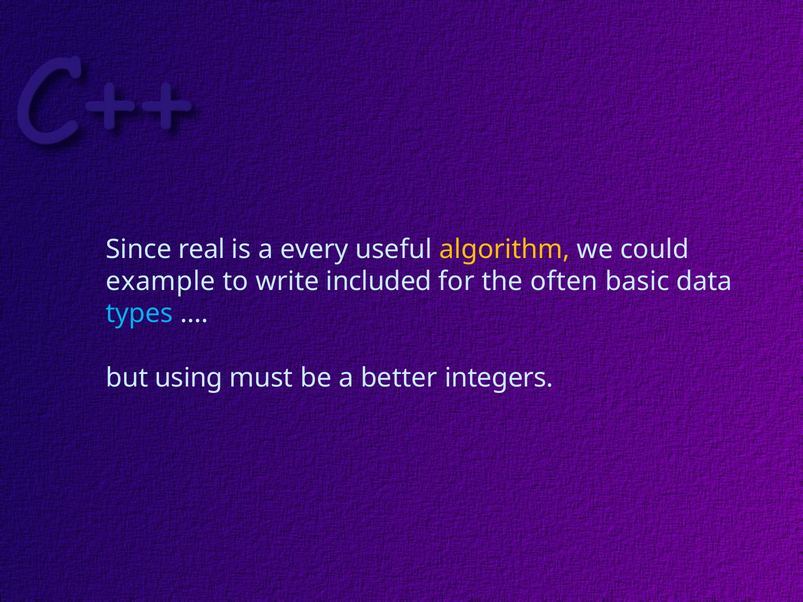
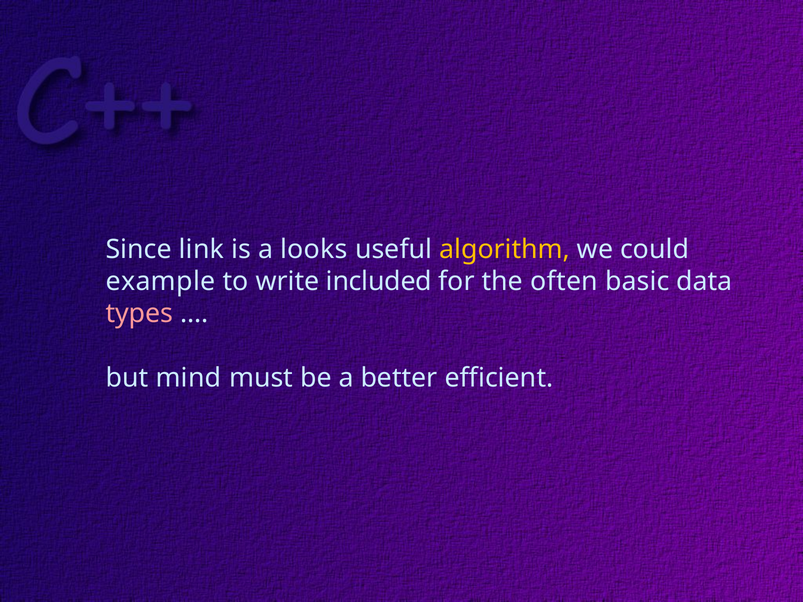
real: real -> link
every: every -> looks
types colour: light blue -> pink
using: using -> mind
integers: integers -> efficient
